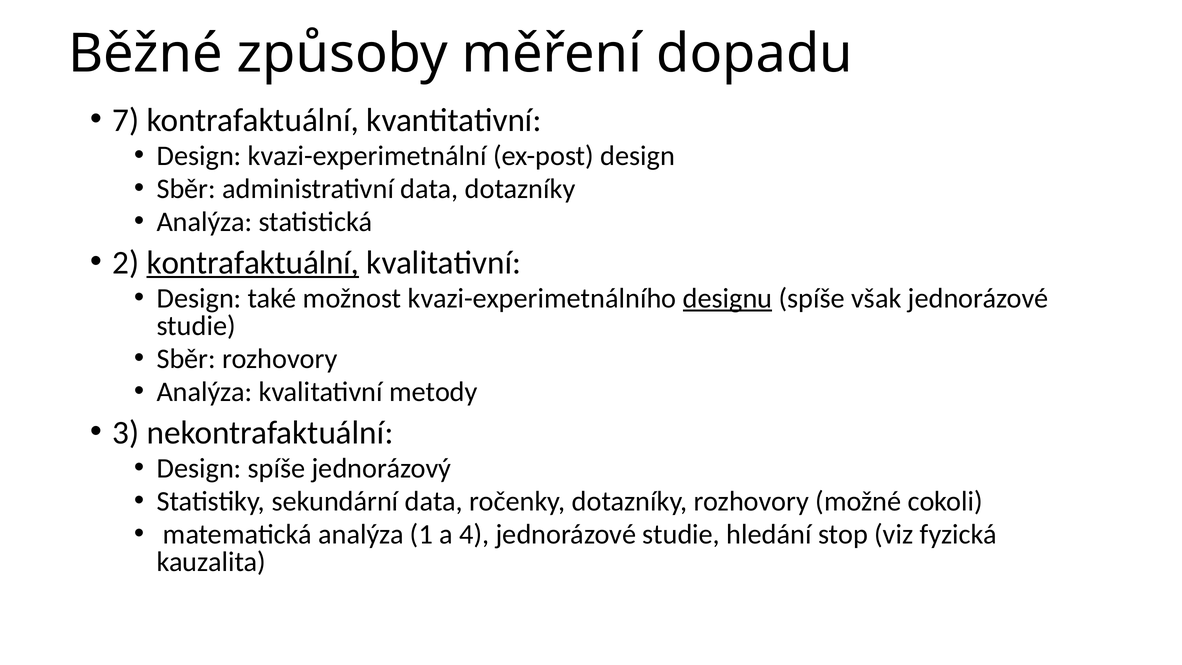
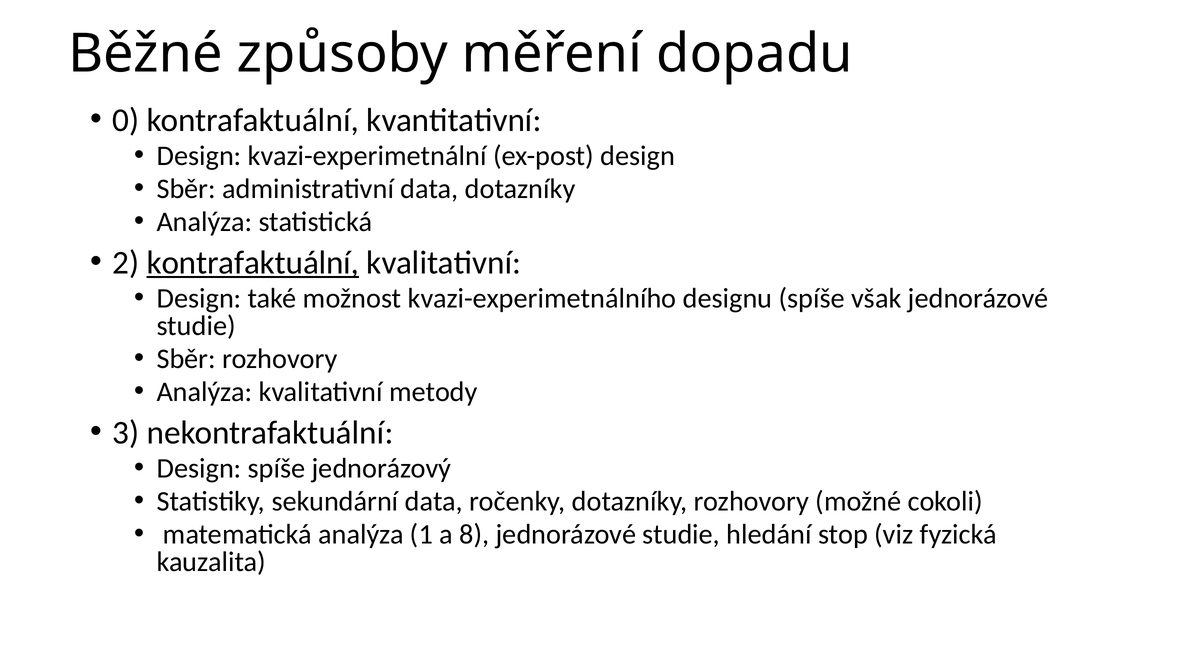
7: 7 -> 0
designu underline: present -> none
4: 4 -> 8
